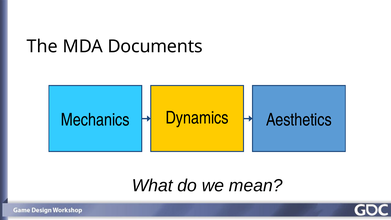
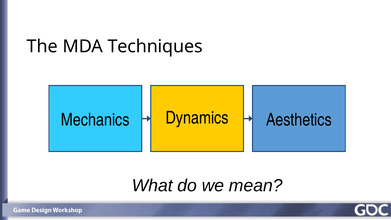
Documents: Documents -> Techniques
